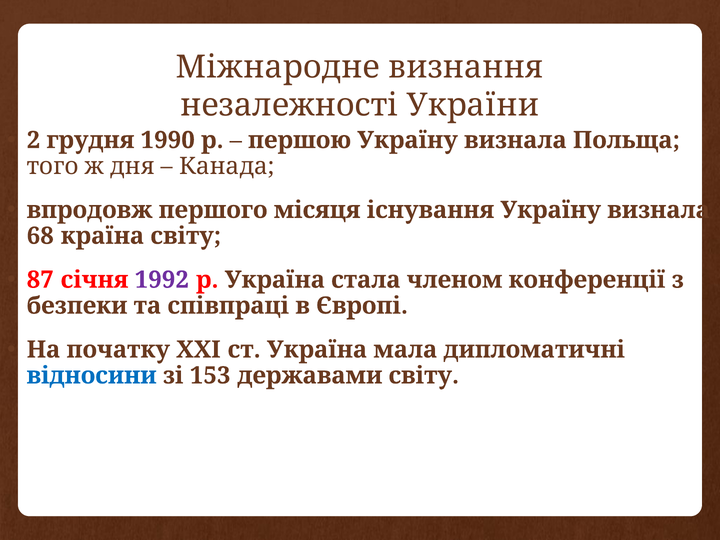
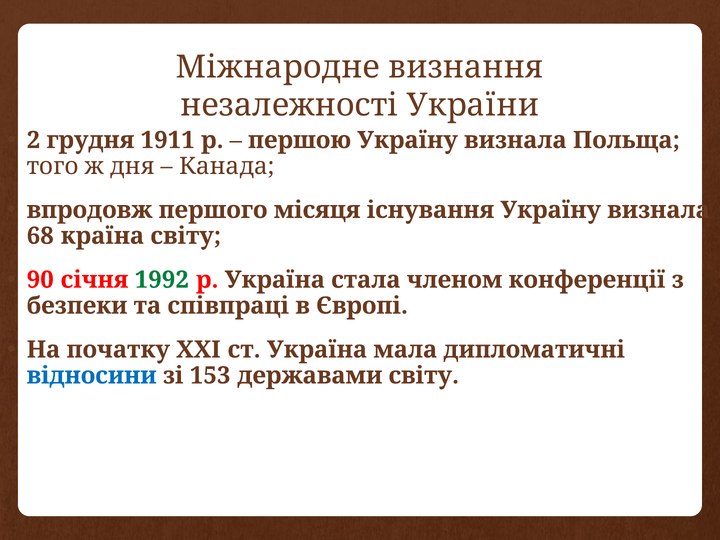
1990: 1990 -> 1911
87: 87 -> 90
1992 colour: purple -> green
